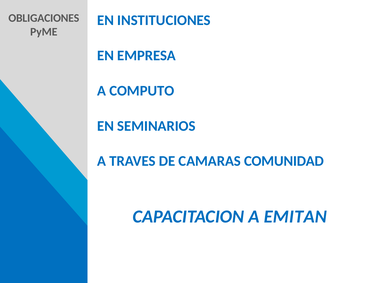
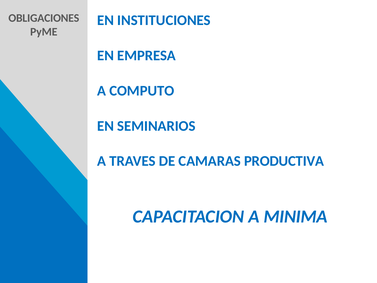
COMUNIDAD: COMUNIDAD -> PRODUCTIVA
EMITAN: EMITAN -> MINIMA
